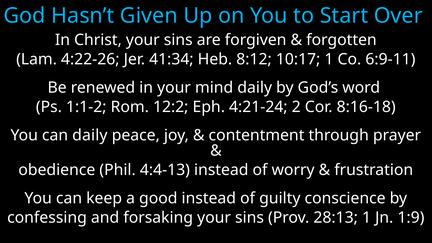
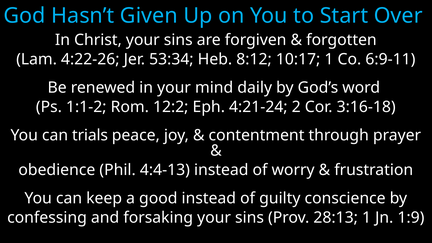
41:34: 41:34 -> 53:34
8:16-18: 8:16-18 -> 3:16-18
can daily: daily -> trials
